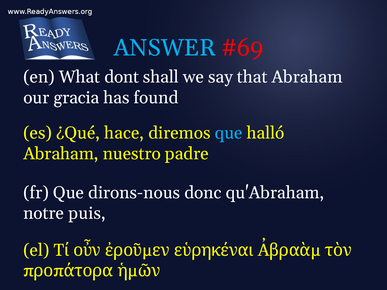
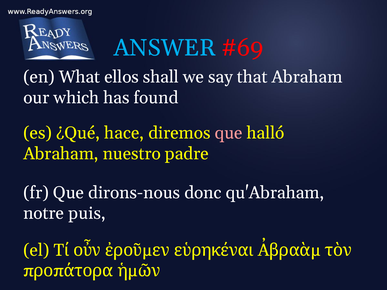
dont: dont -> ellos
gracia: gracia -> which
que at (229, 133) colour: light blue -> pink
